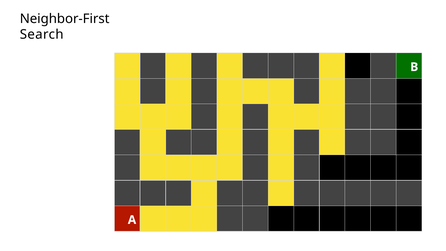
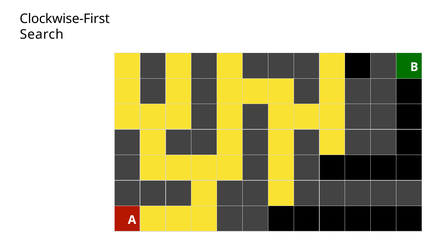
Neighbor-First: Neighbor-First -> Clockwise-First
